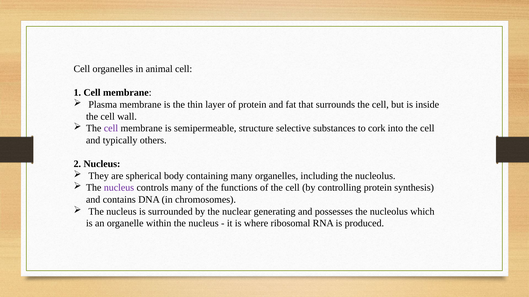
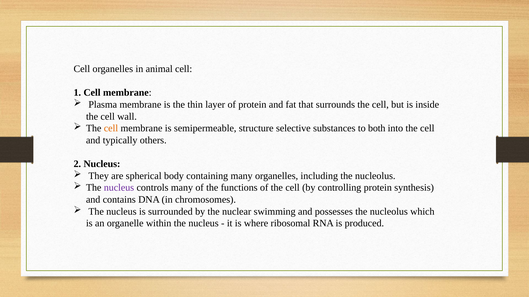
cell at (111, 129) colour: purple -> orange
cork: cork -> both
generating: generating -> swimming
